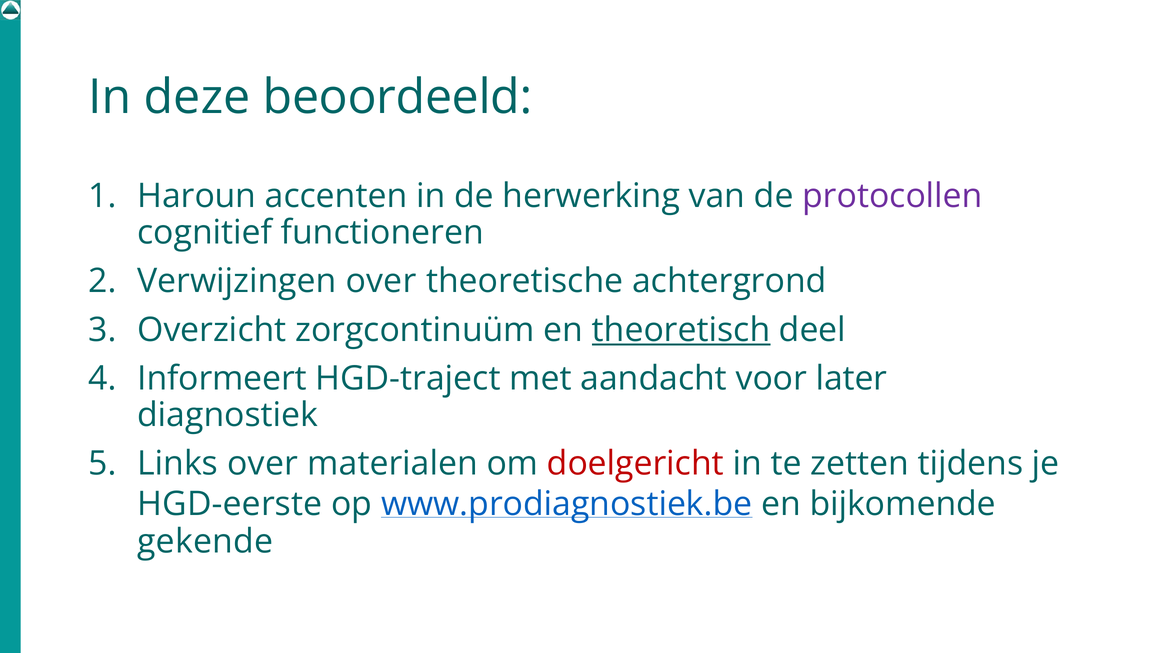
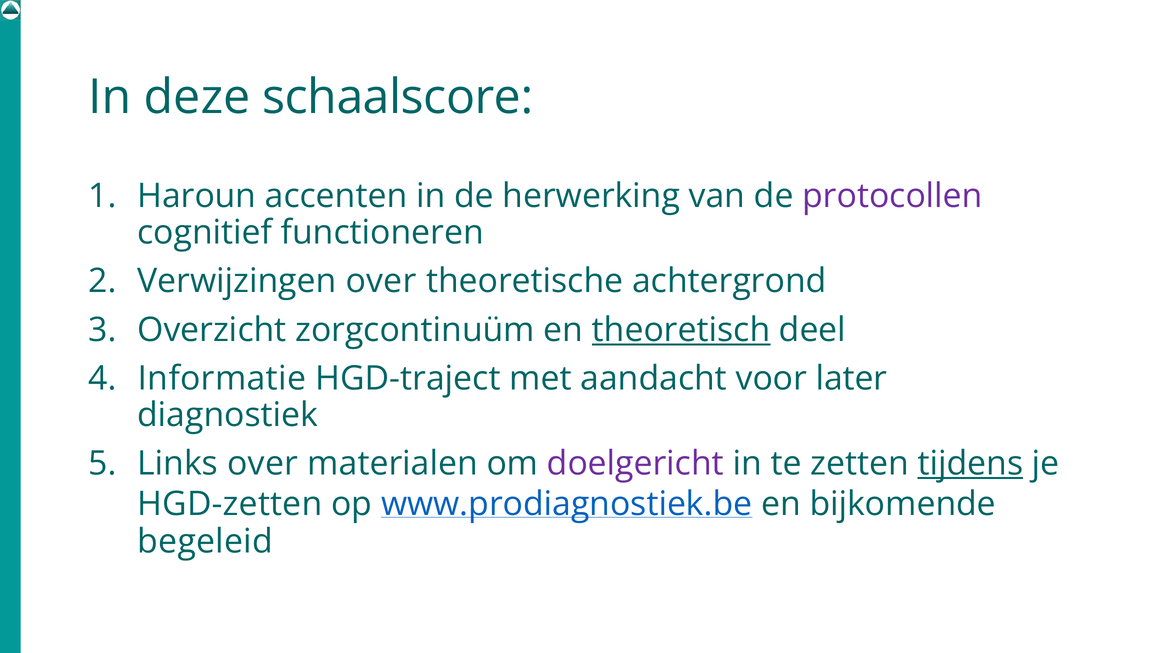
beoordeeld: beoordeeld -> schaalscore
Informeert: Informeert -> Informatie
doelgericht colour: red -> purple
tijdens underline: none -> present
HGD-eerste: HGD-eerste -> HGD-zetten
gekende: gekende -> begeleid
